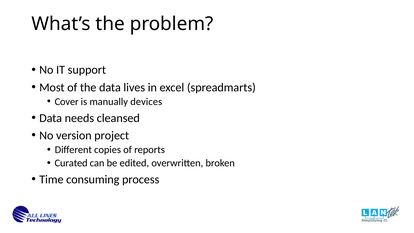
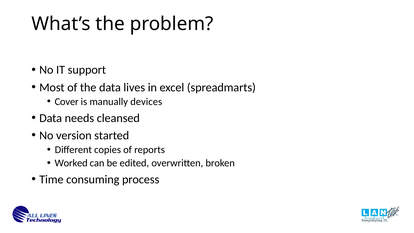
project: project -> started
Curated: Curated -> Worked
